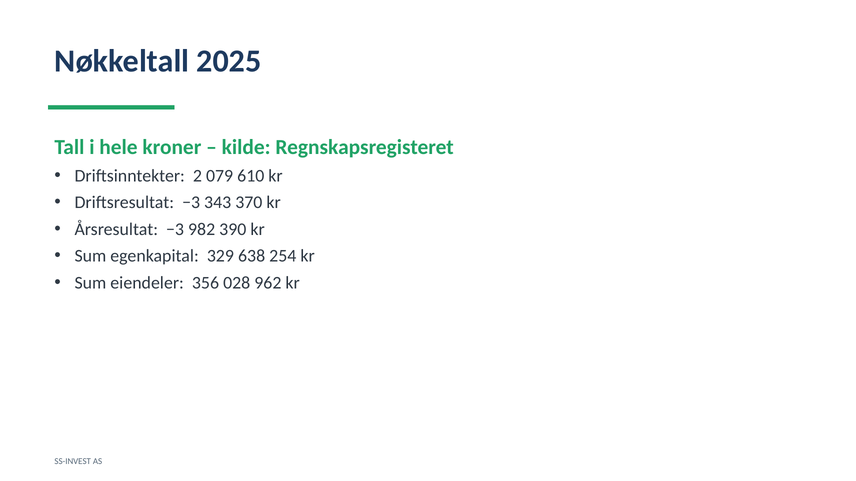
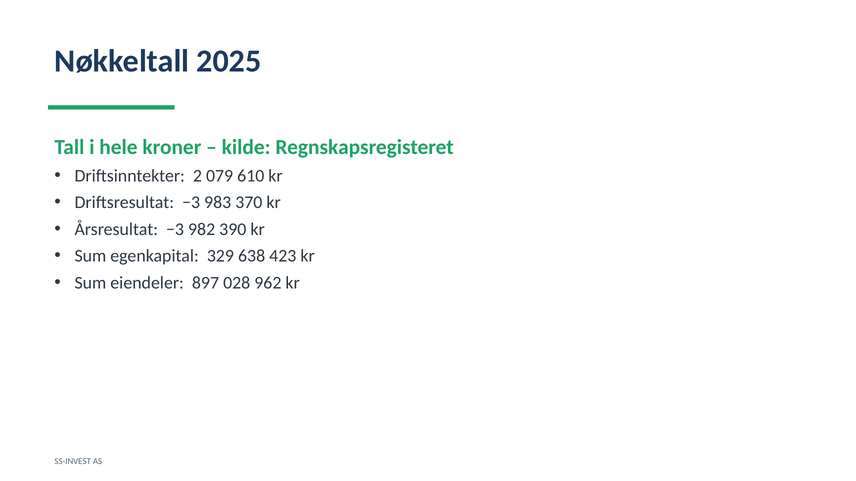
343: 343 -> 983
254: 254 -> 423
356: 356 -> 897
